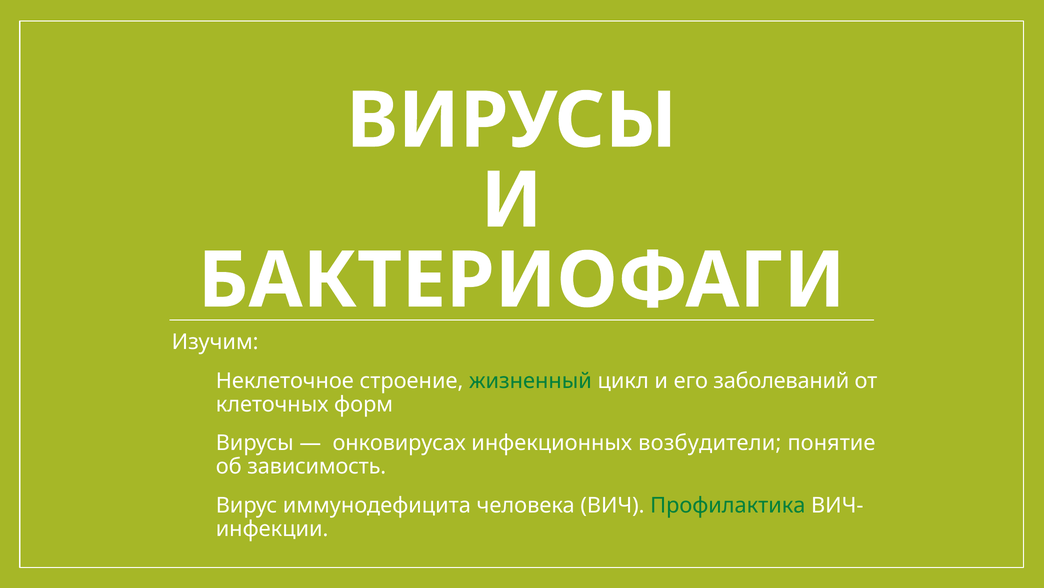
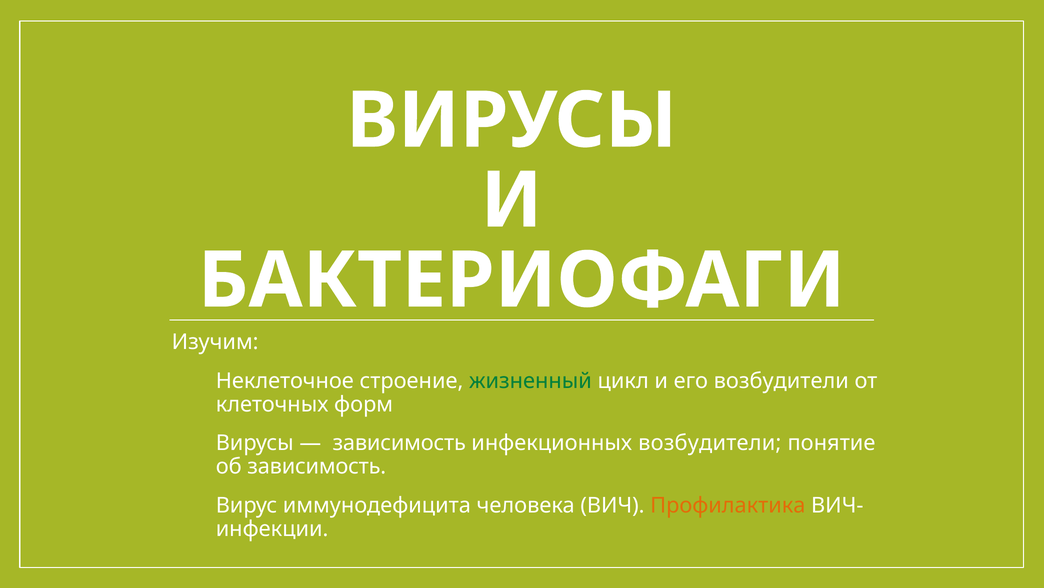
его заболеваний: заболеваний -> возбудители
онковирусах at (399, 443): онковирусах -> зависимость
Профилактика colour: green -> orange
